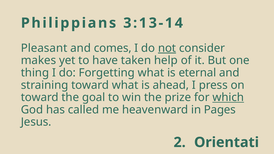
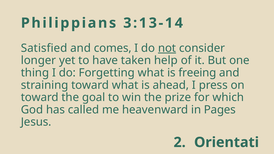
Pleasant: Pleasant -> Satisfied
makes: makes -> longer
eternal: eternal -> freeing
which underline: present -> none
